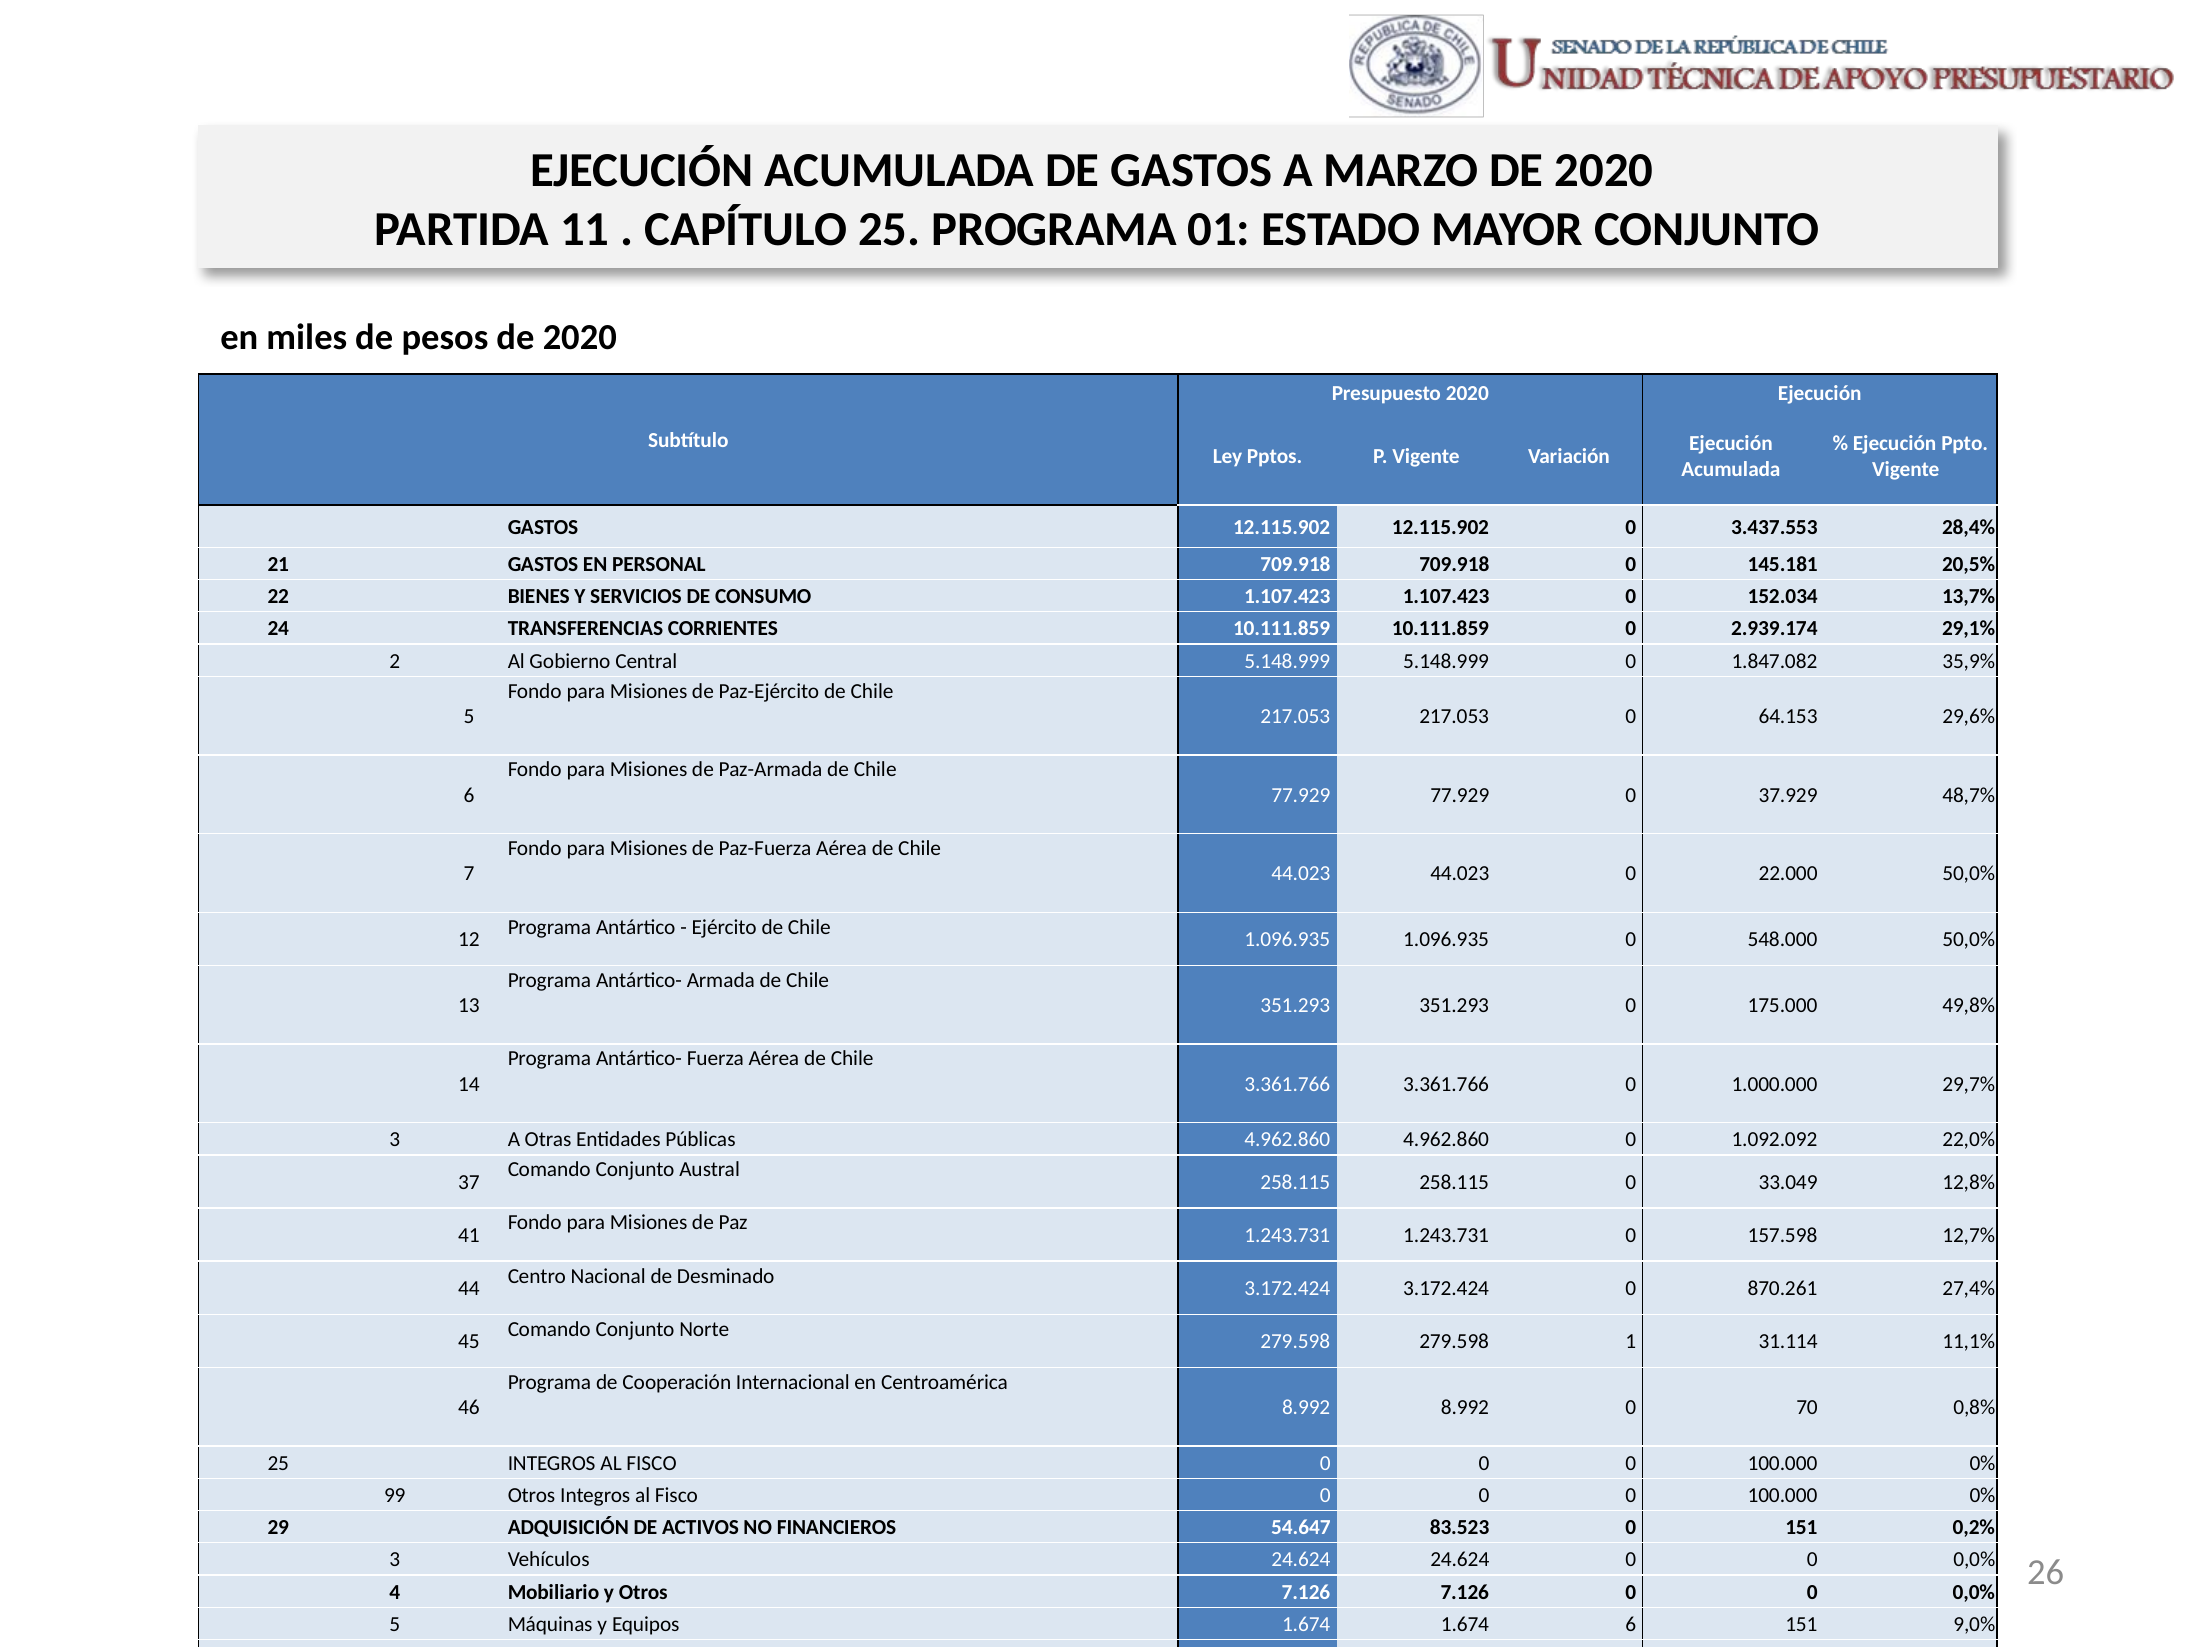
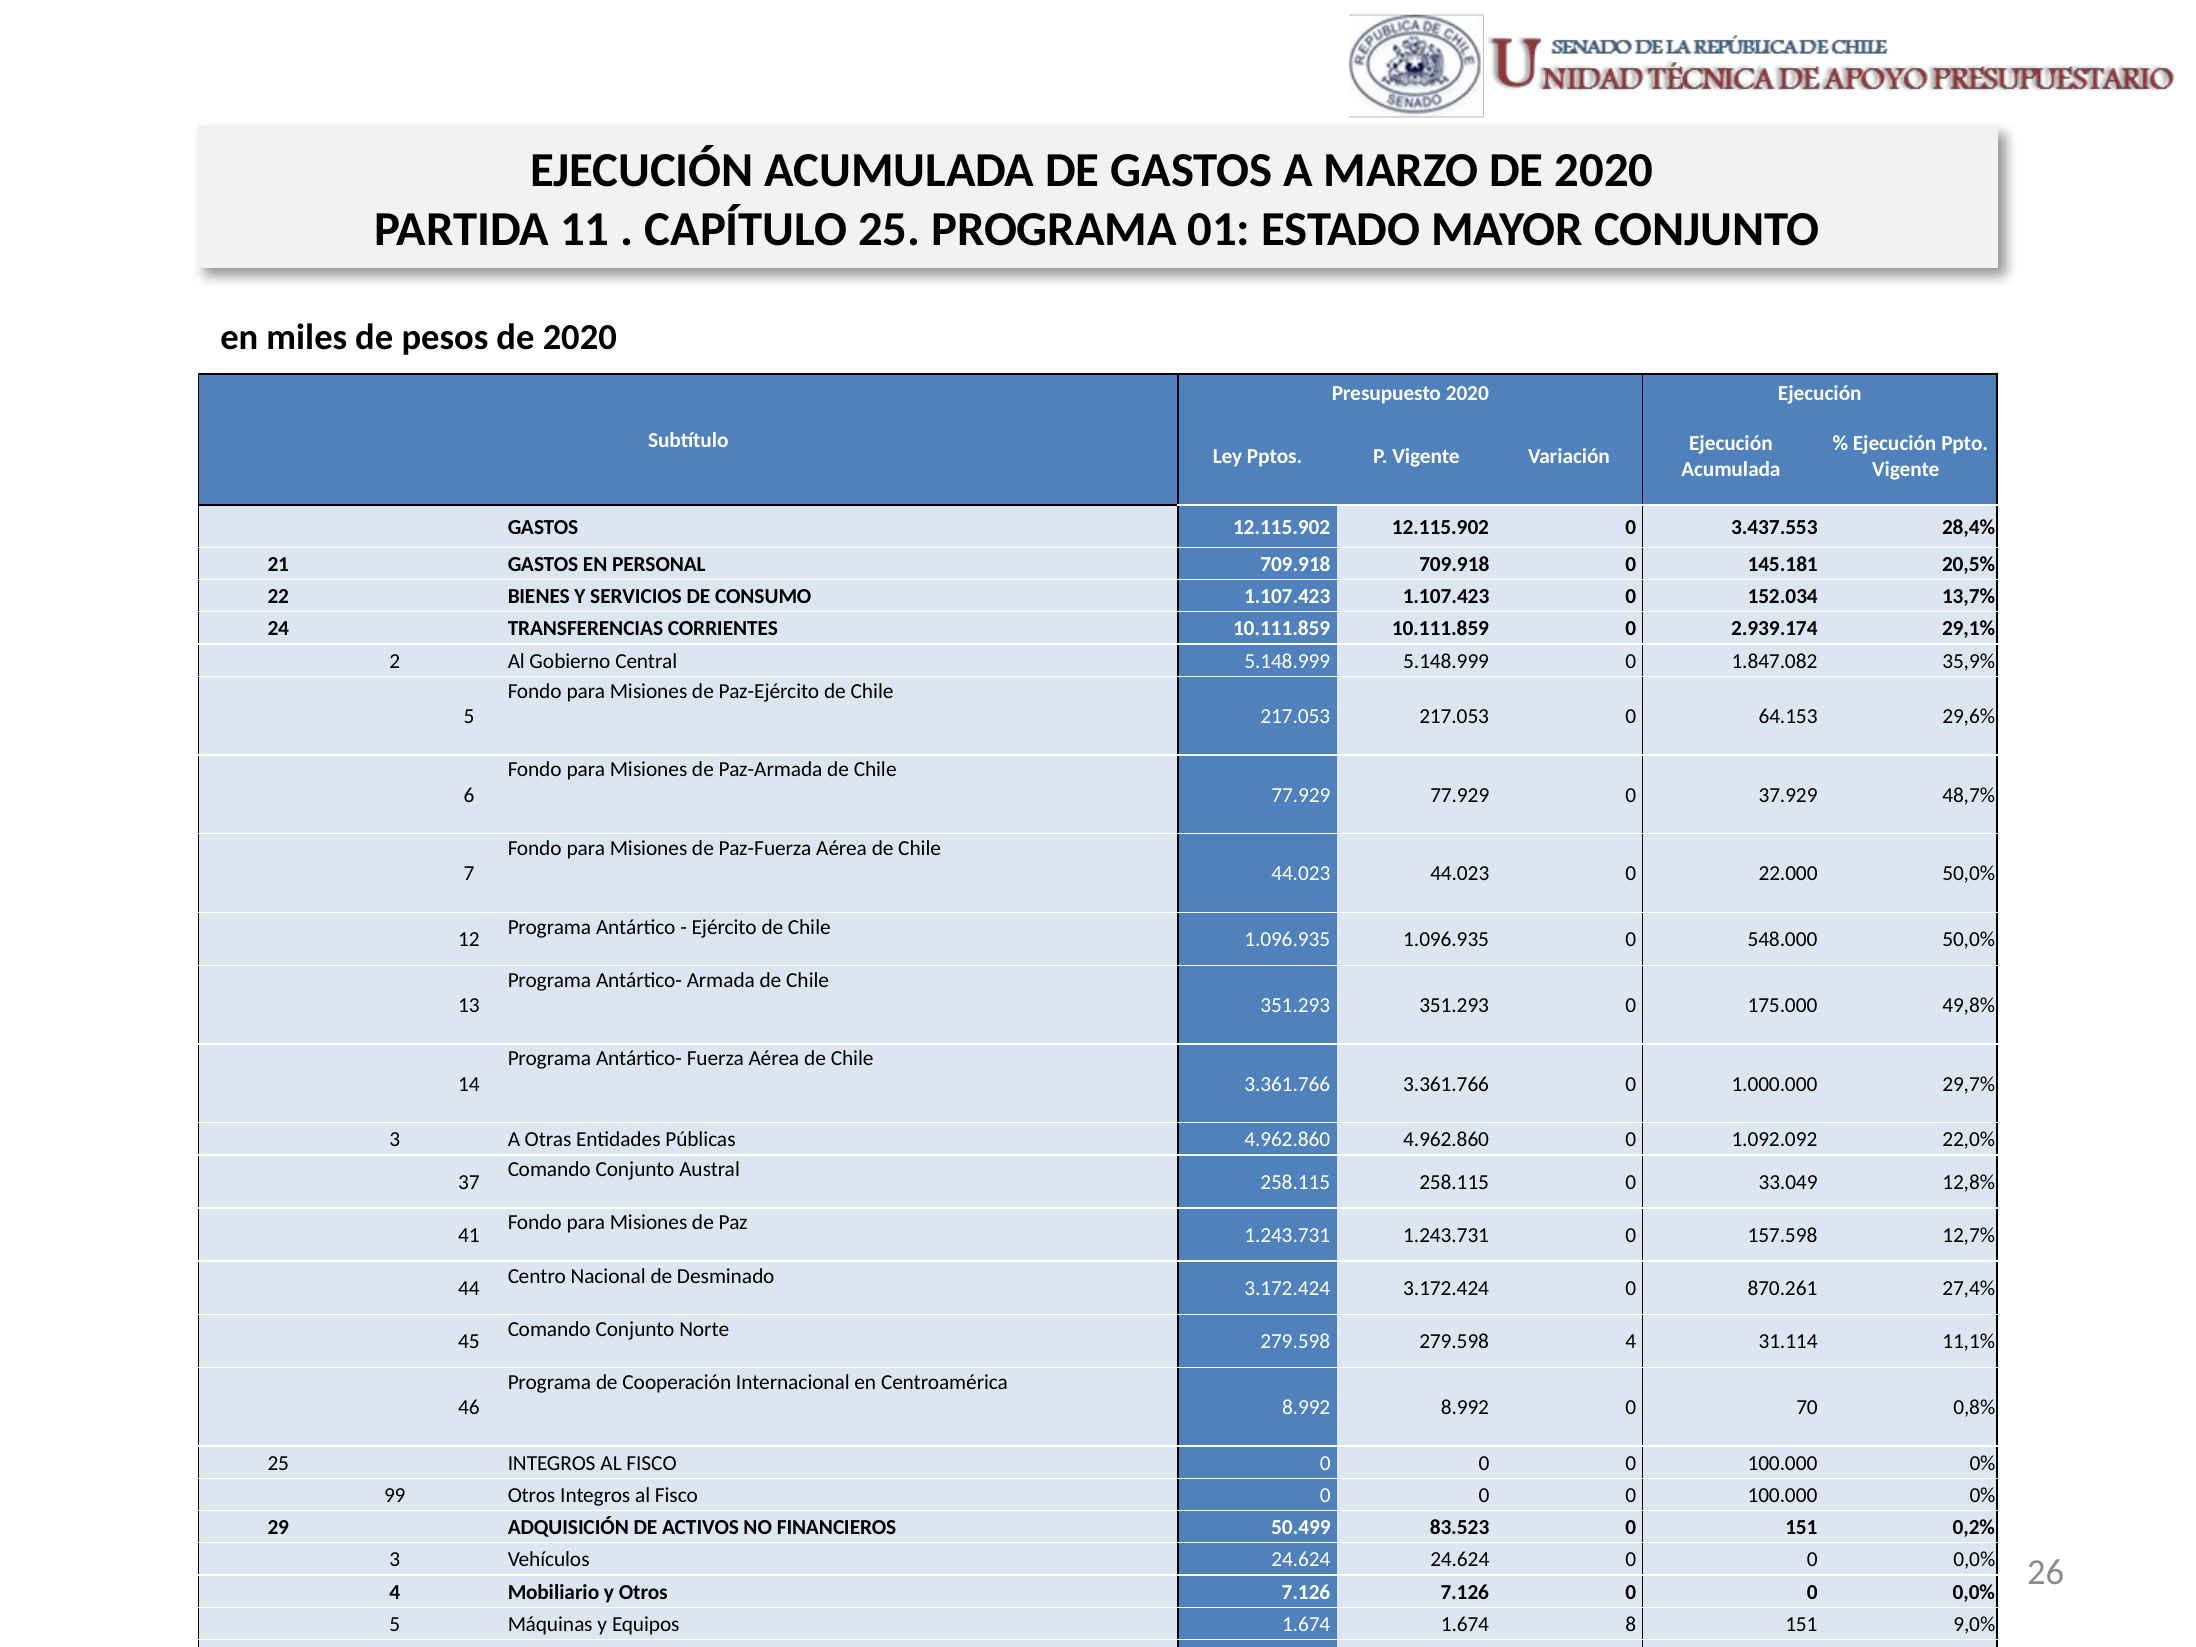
279.598 1: 1 -> 4
54.647: 54.647 -> 50.499
1.674 6: 6 -> 8
